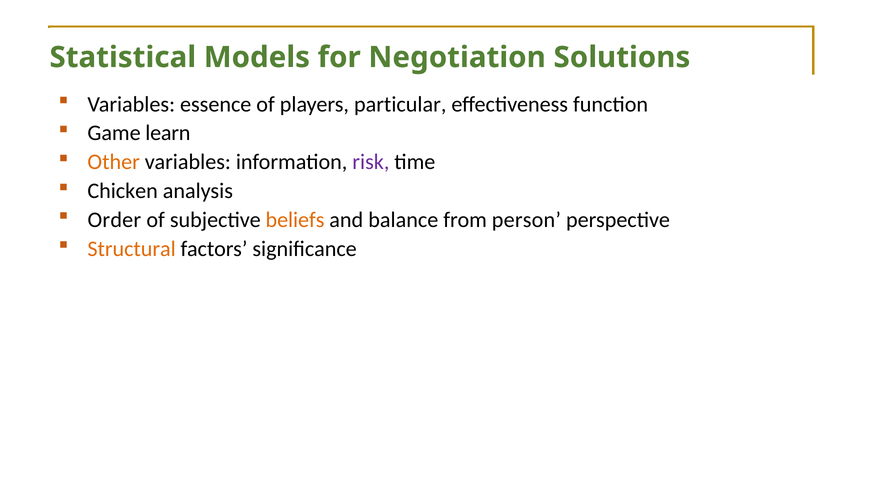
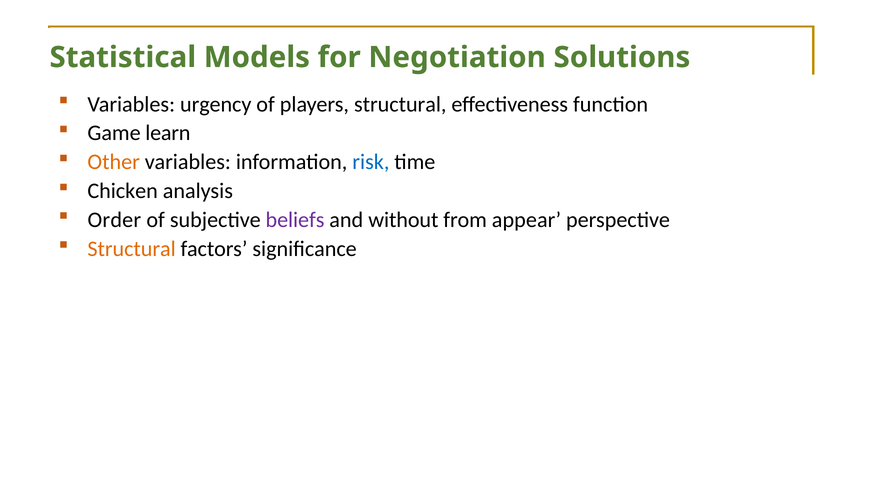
essence: essence -> urgency
players particular: particular -> structural
risk colour: purple -> blue
beliefs colour: orange -> purple
balance: balance -> without
person: person -> appear
